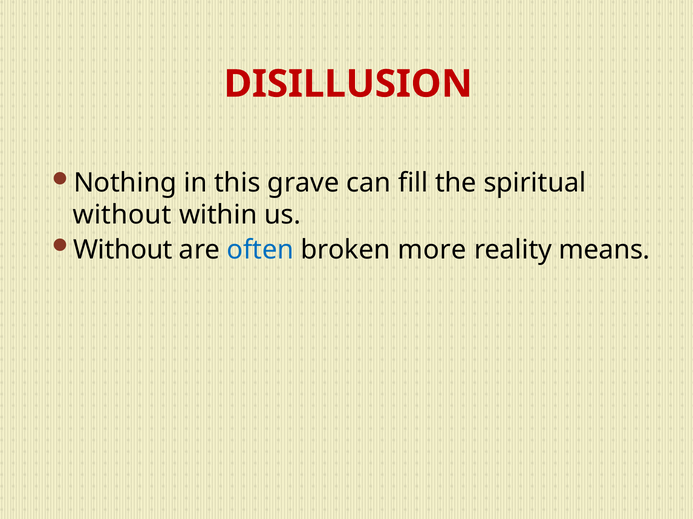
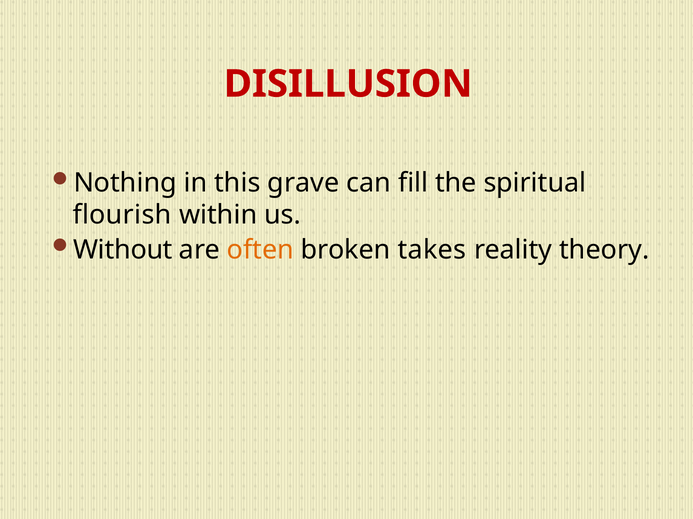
without at (122, 215): without -> flourish
often colour: blue -> orange
more: more -> takes
means: means -> theory
